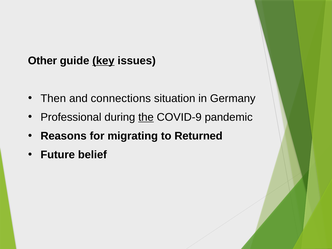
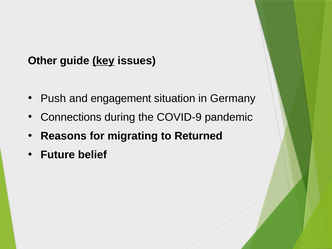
Then: Then -> Push
connections: connections -> engagement
Professional: Professional -> Connections
the underline: present -> none
